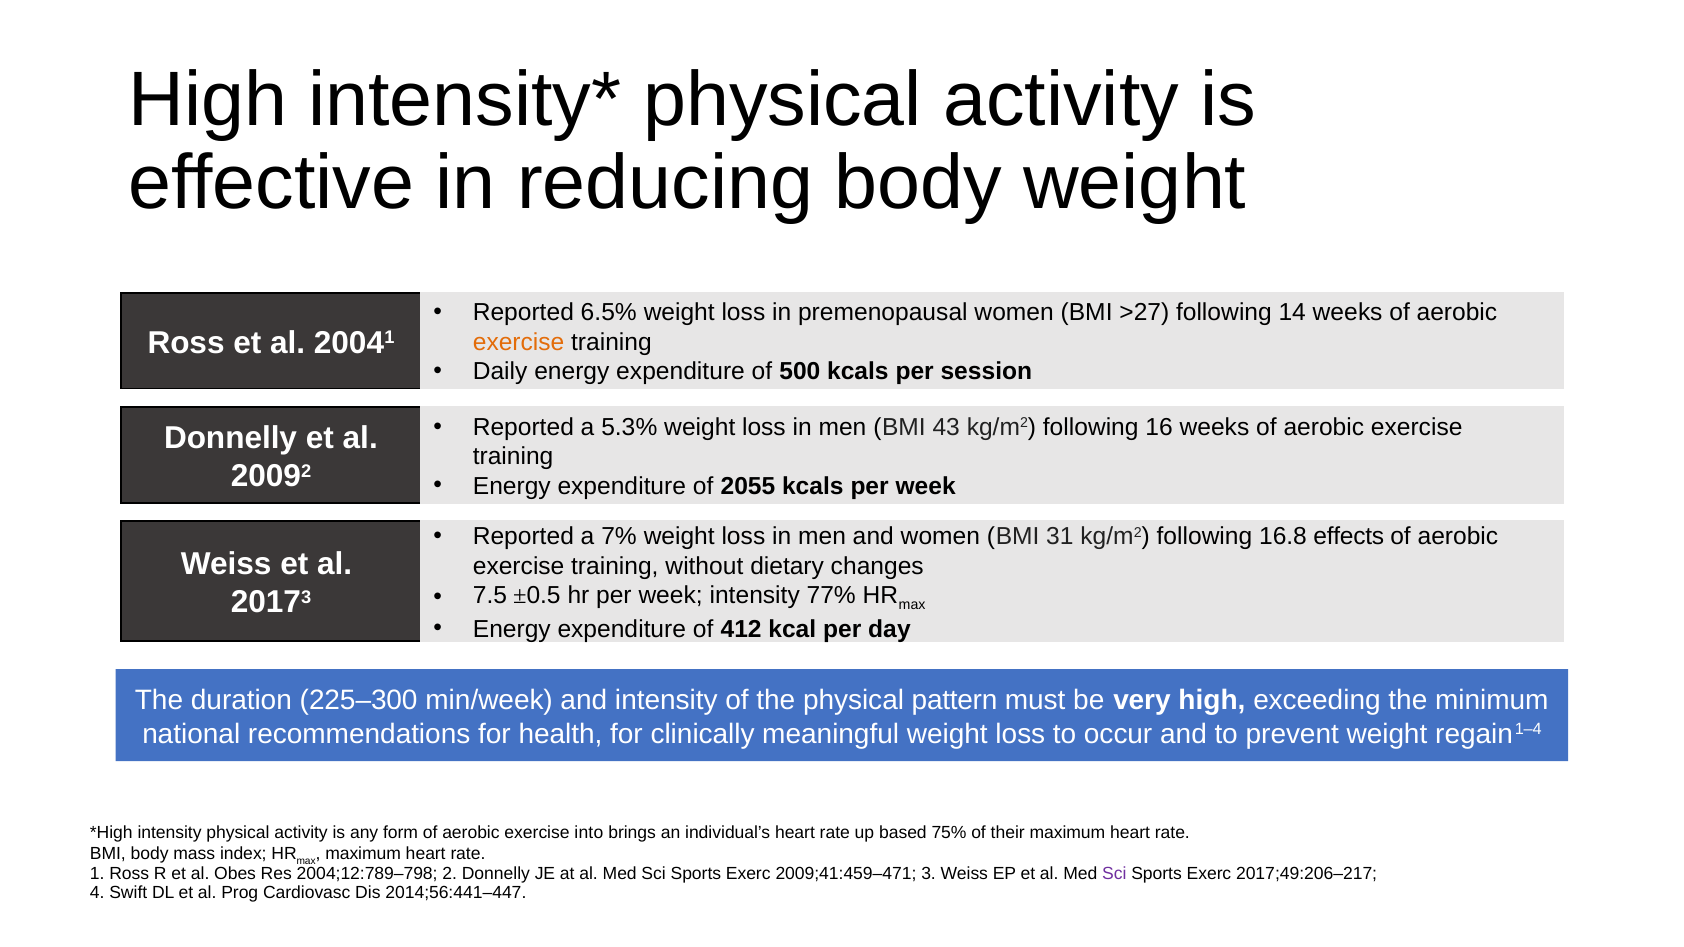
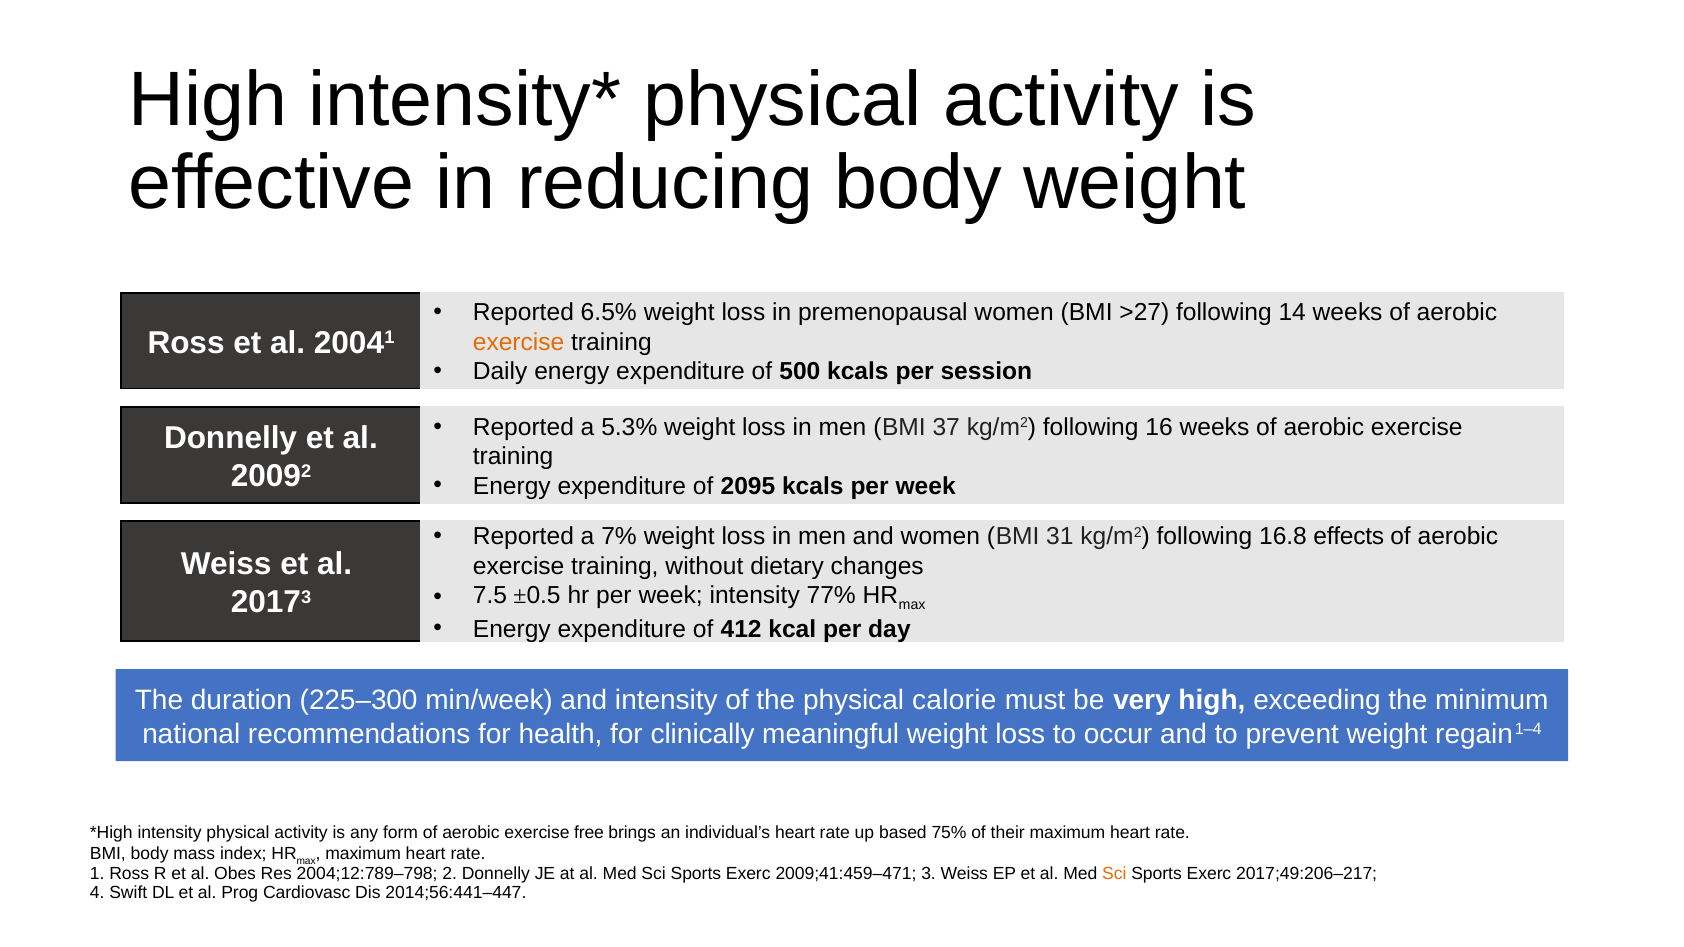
43: 43 -> 37
2055: 2055 -> 2095
pattern: pattern -> calorie
into: into -> free
Sci at (1114, 874) colour: purple -> orange
